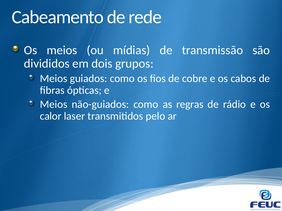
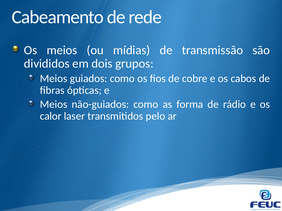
regras: regras -> forma
